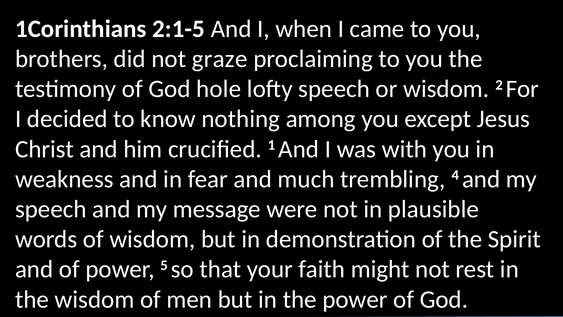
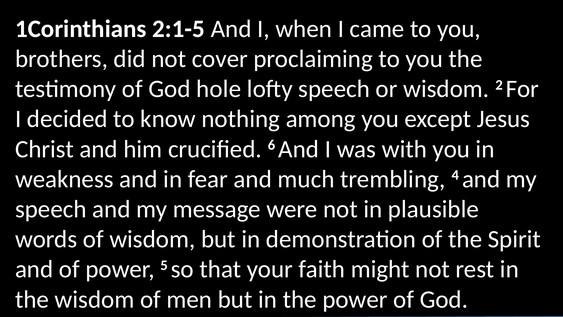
graze: graze -> cover
1: 1 -> 6
